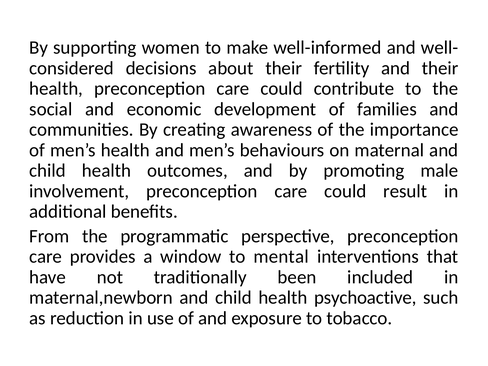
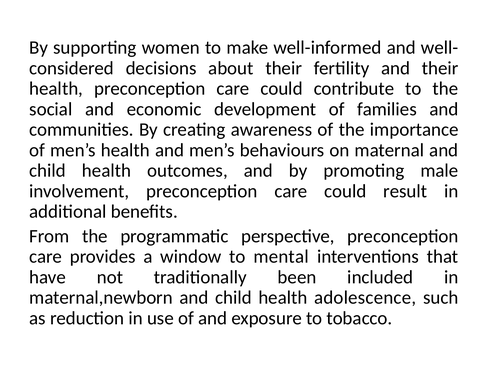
psychoactive: psychoactive -> adolescence
